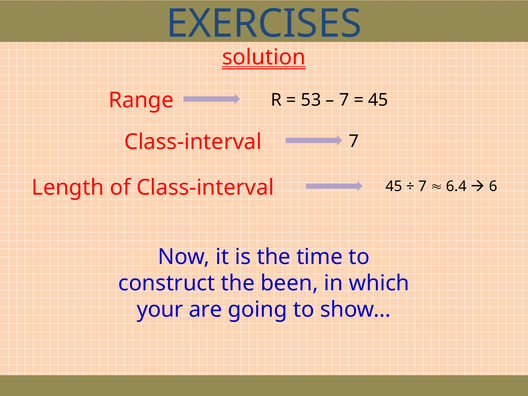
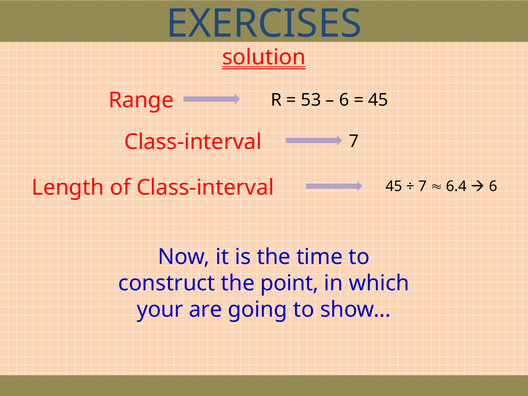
7 at (344, 100): 7 -> 6
been: been -> point
